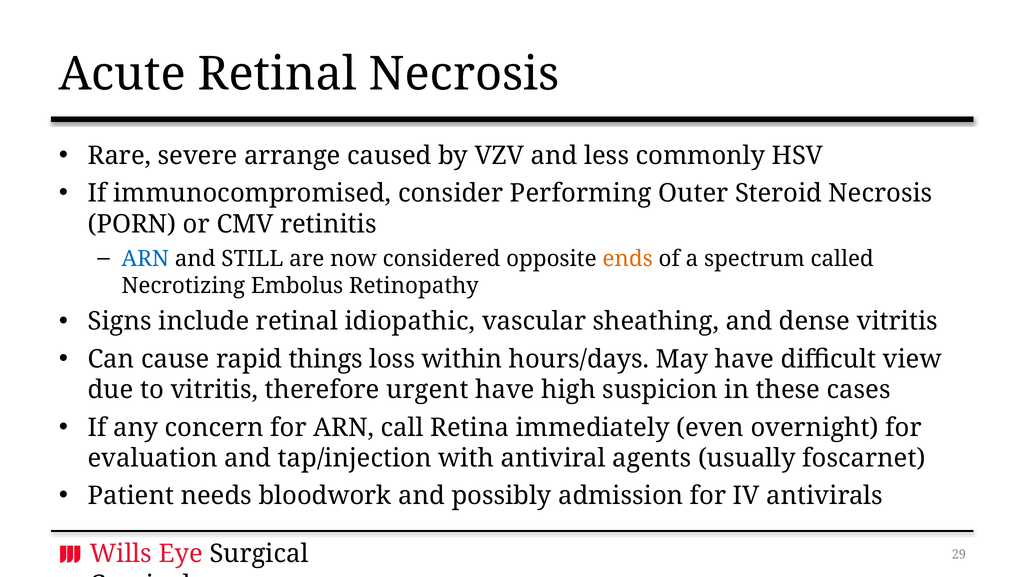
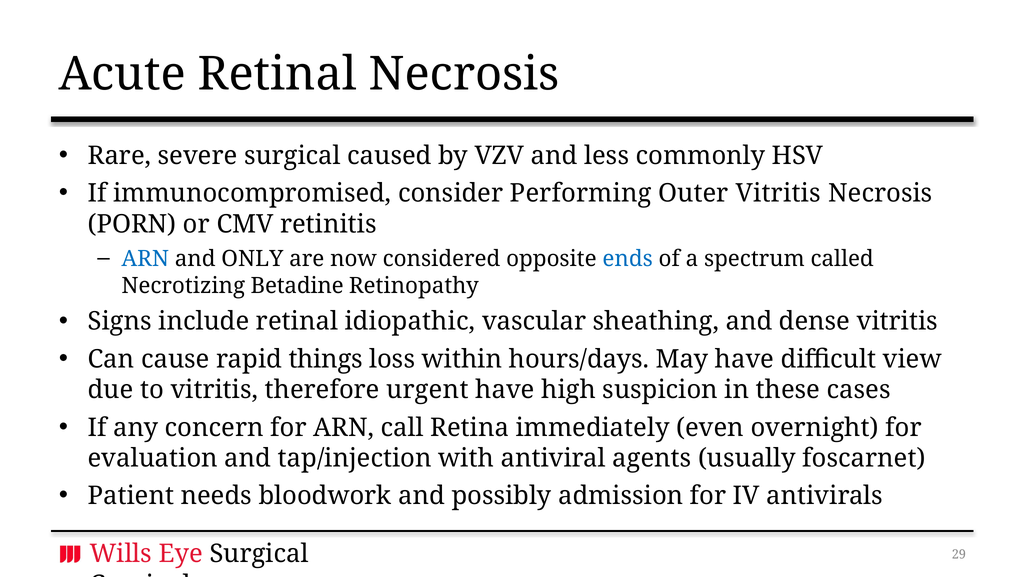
severe arrange: arrange -> surgical
Outer Steroid: Steroid -> Vitritis
STILL: STILL -> ONLY
ends colour: orange -> blue
Embolus: Embolus -> Betadine
